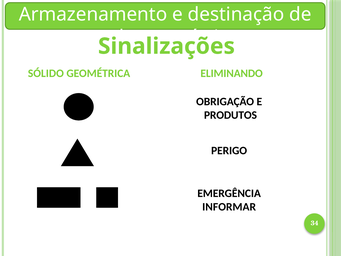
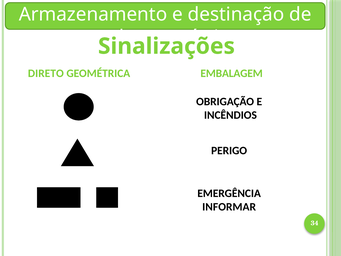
SÓLIDO: SÓLIDO -> DIRETO
ELIMINANDO: ELIMINANDO -> EMBALAGEM
PRODUTOS at (230, 115): PRODUTOS -> INCÊNDIOS
